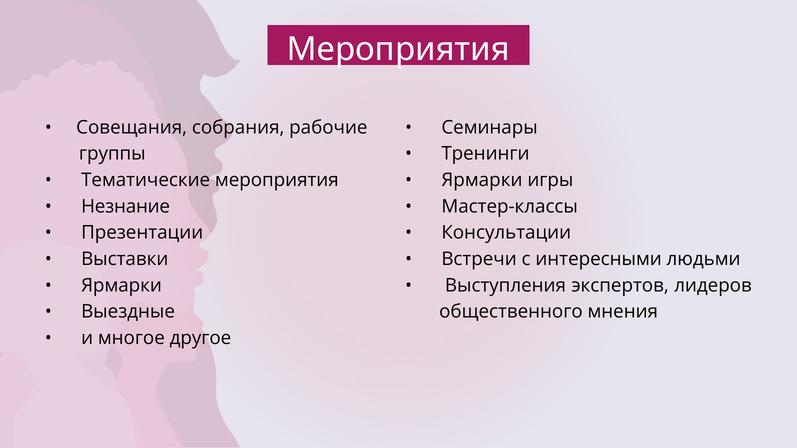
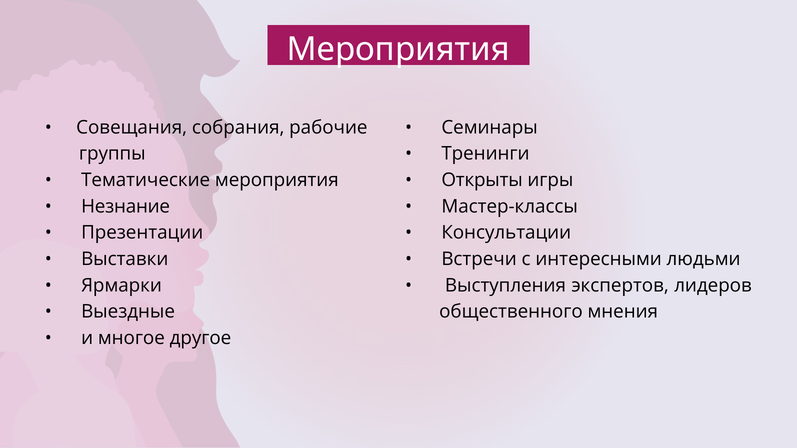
Ярмарки at (482, 180): Ярмарки -> Открыты
